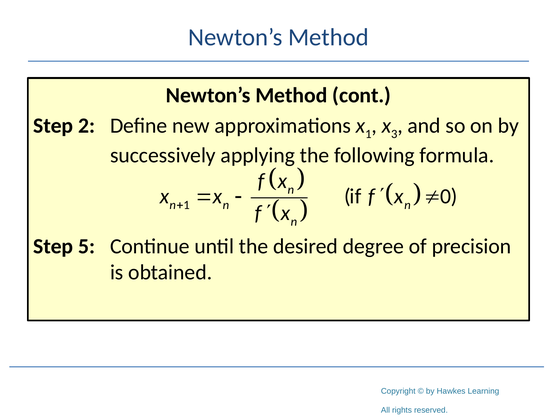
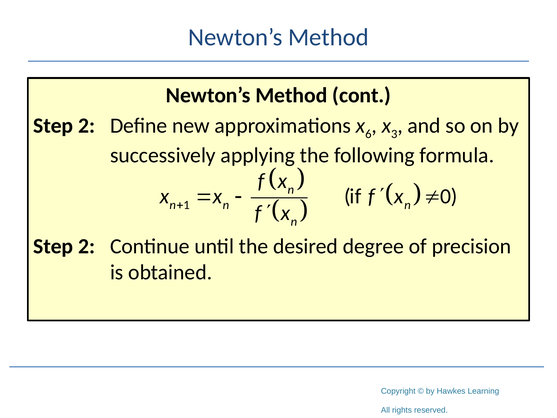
1 at (368, 134): 1 -> 6
5 at (87, 246): 5 -> 2
